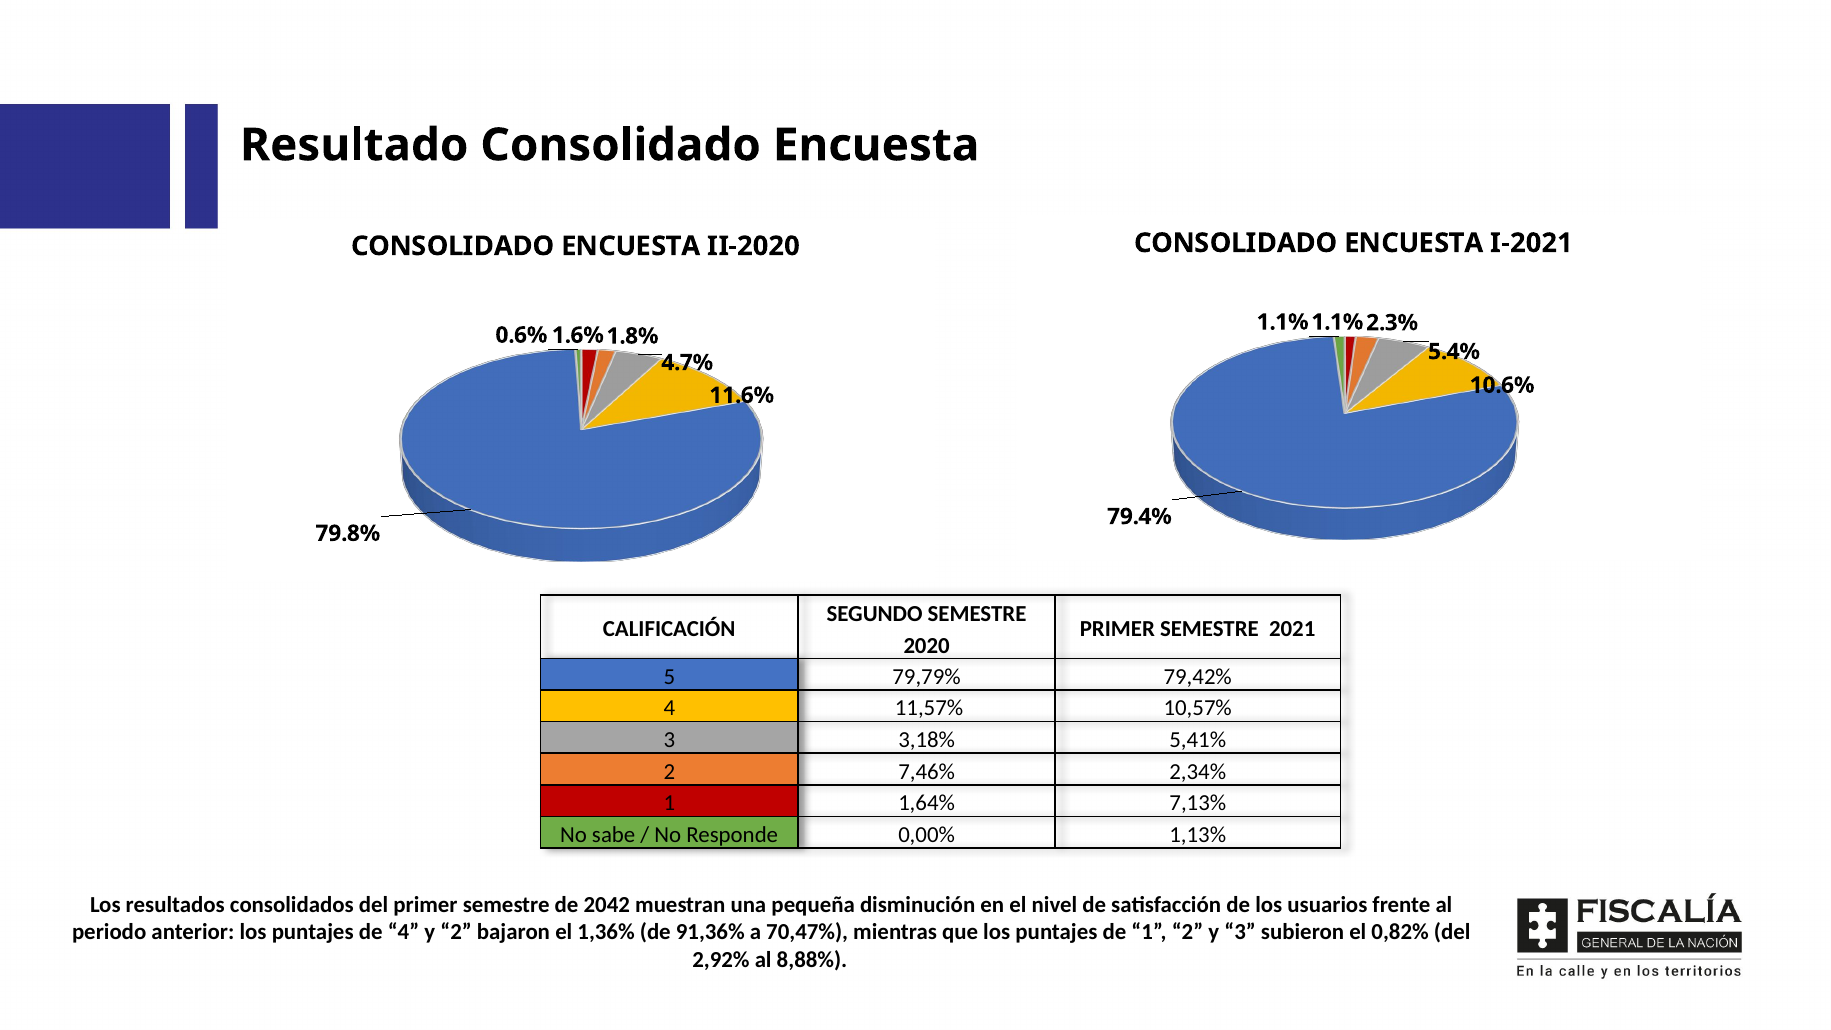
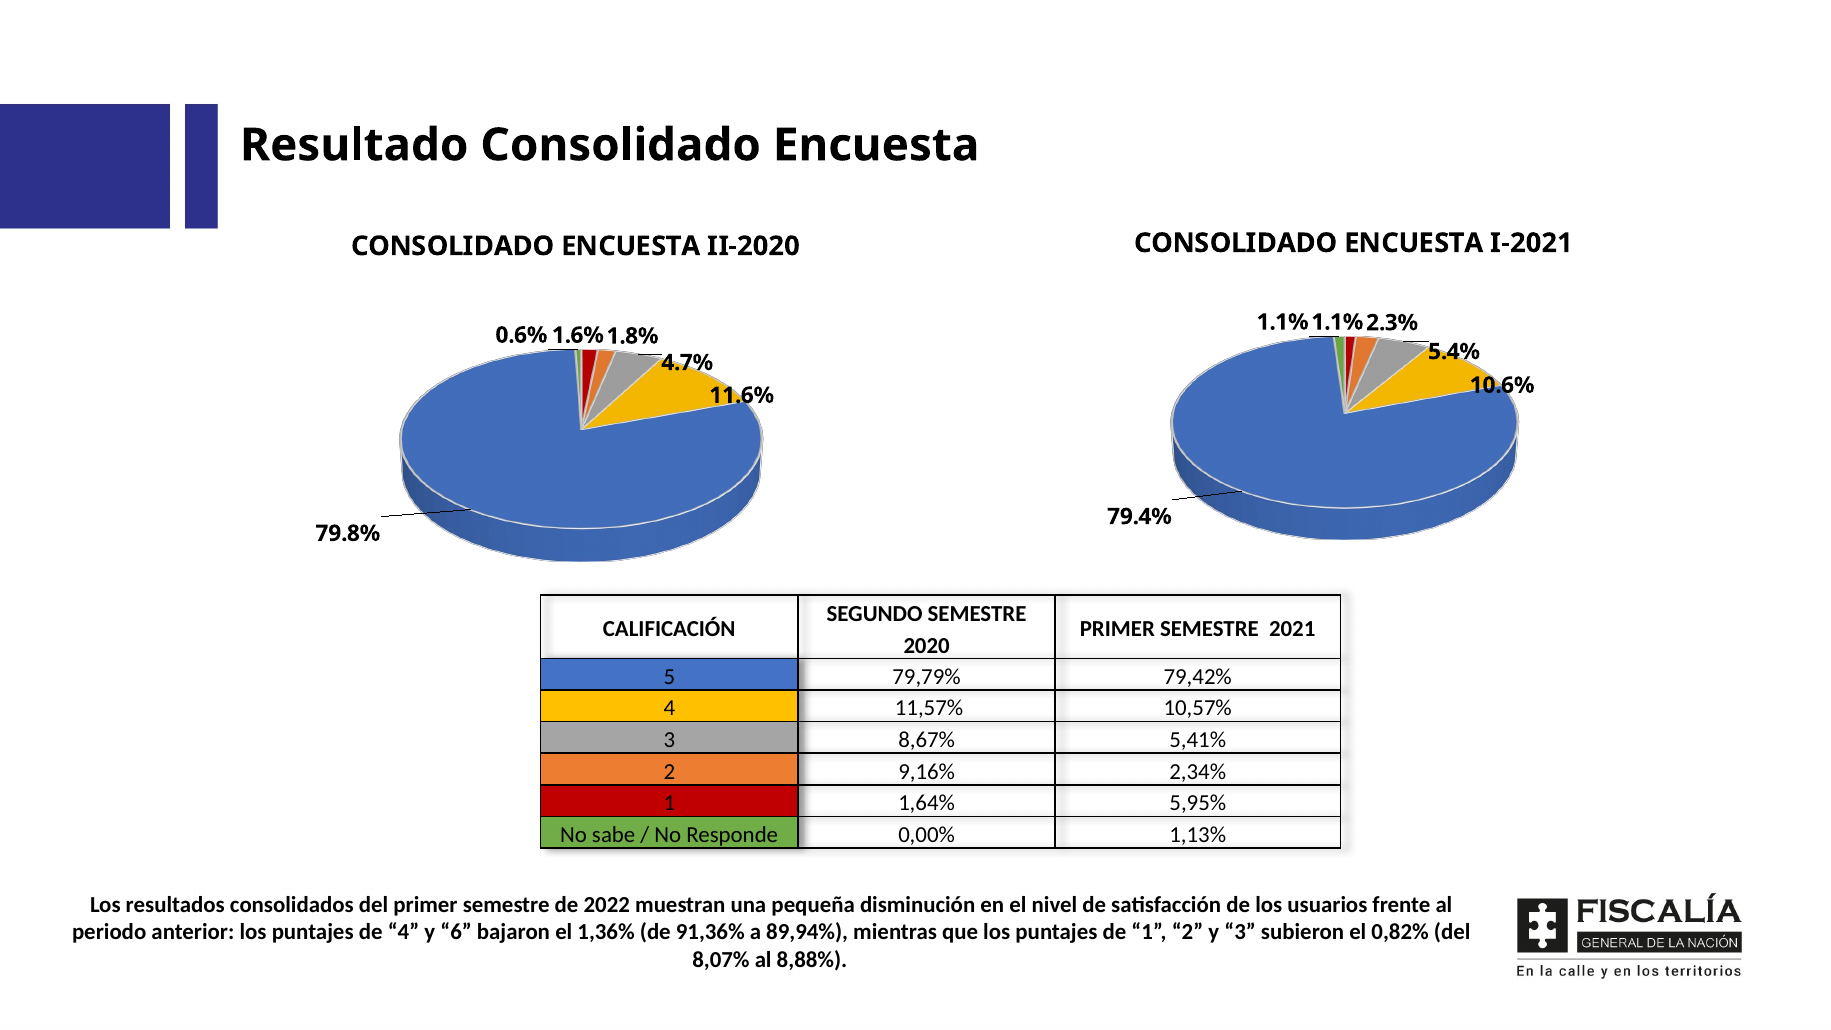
3,18%: 3,18% -> 8,67%
7,46%: 7,46% -> 9,16%
7,13%: 7,13% -> 5,95%
2042: 2042 -> 2022
y 2: 2 -> 6
70,47%: 70,47% -> 89,94%
2,92%: 2,92% -> 8,07%
